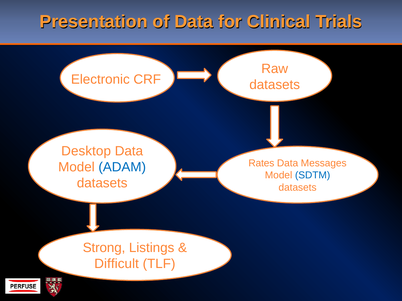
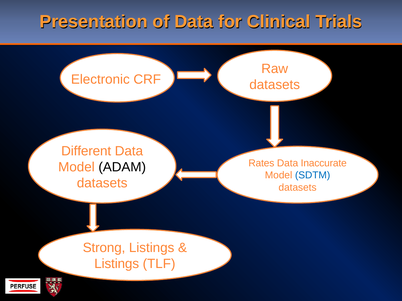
Desktop: Desktop -> Different
Messages: Messages -> Inaccurate
ADAM colour: blue -> black
Difficult at (117, 264): Difficult -> Listings
